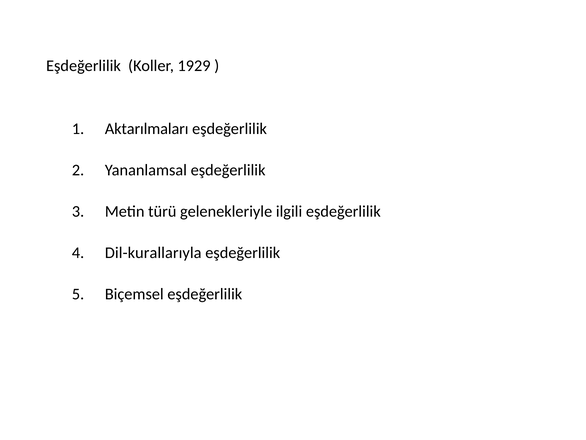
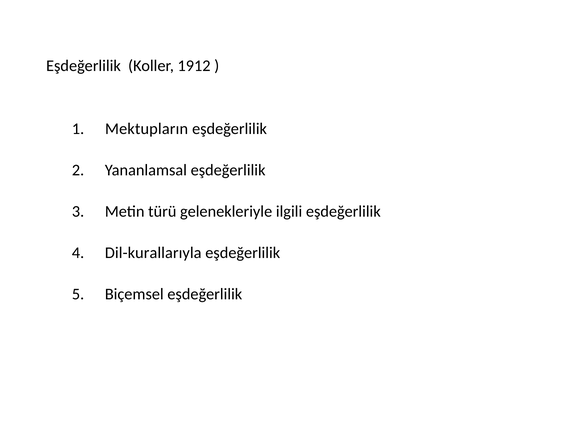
1929: 1929 -> 1912
Aktarılmaları: Aktarılmaları -> Mektupların
